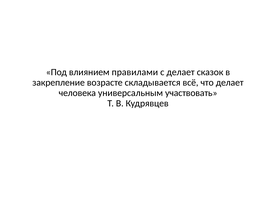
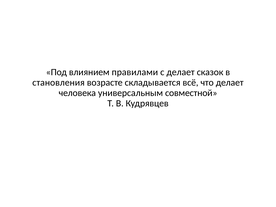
закрепление: закрепление -> становления
участвовать: участвовать -> совместной
